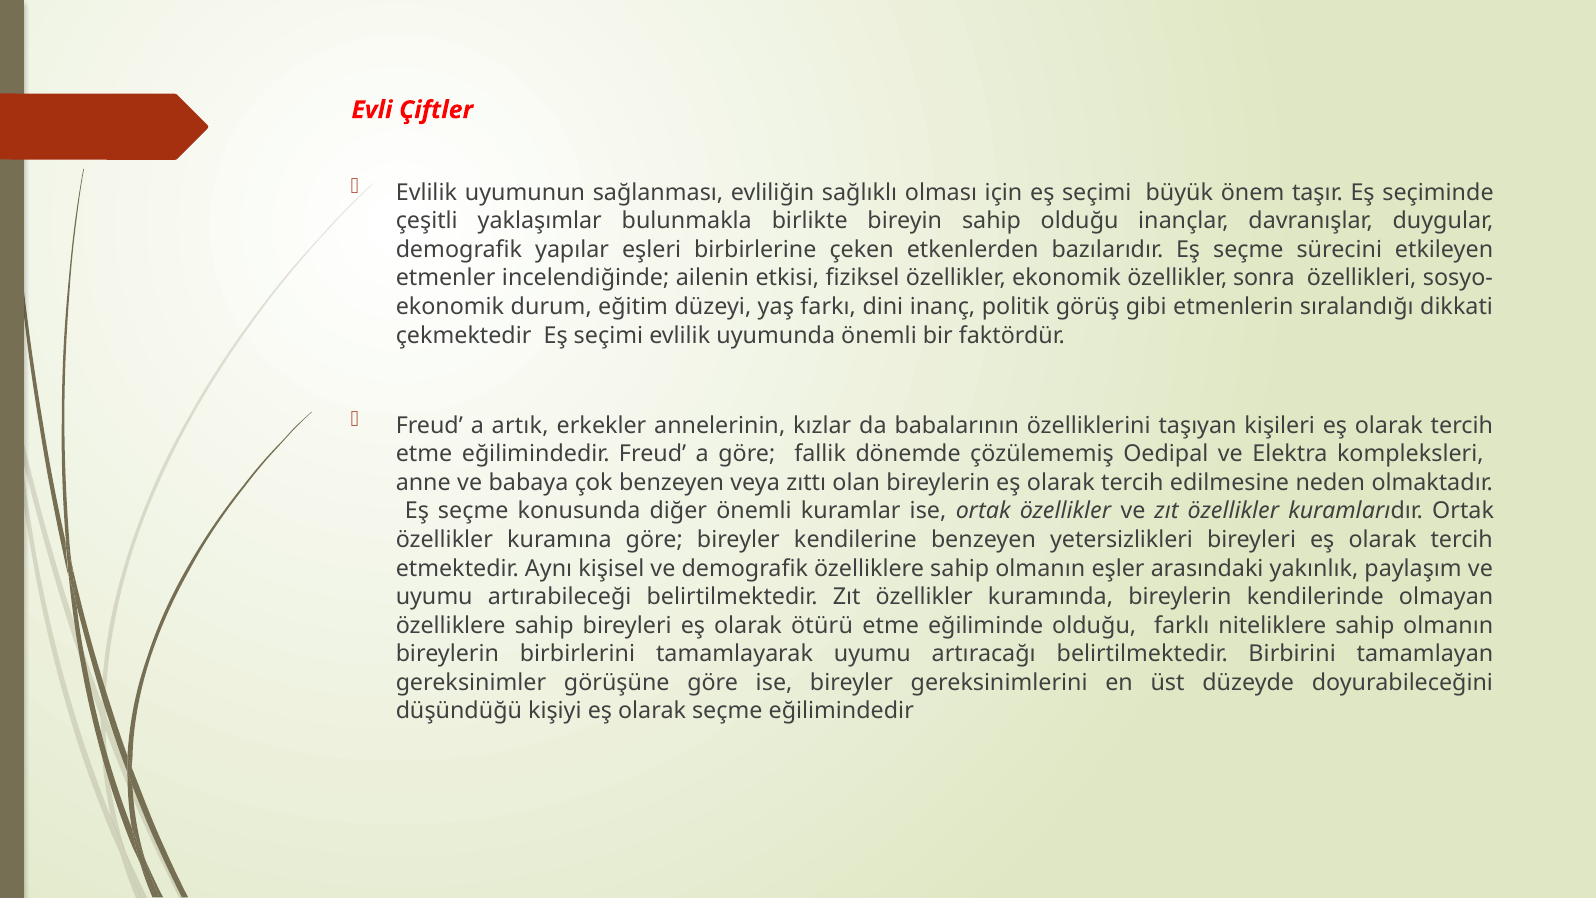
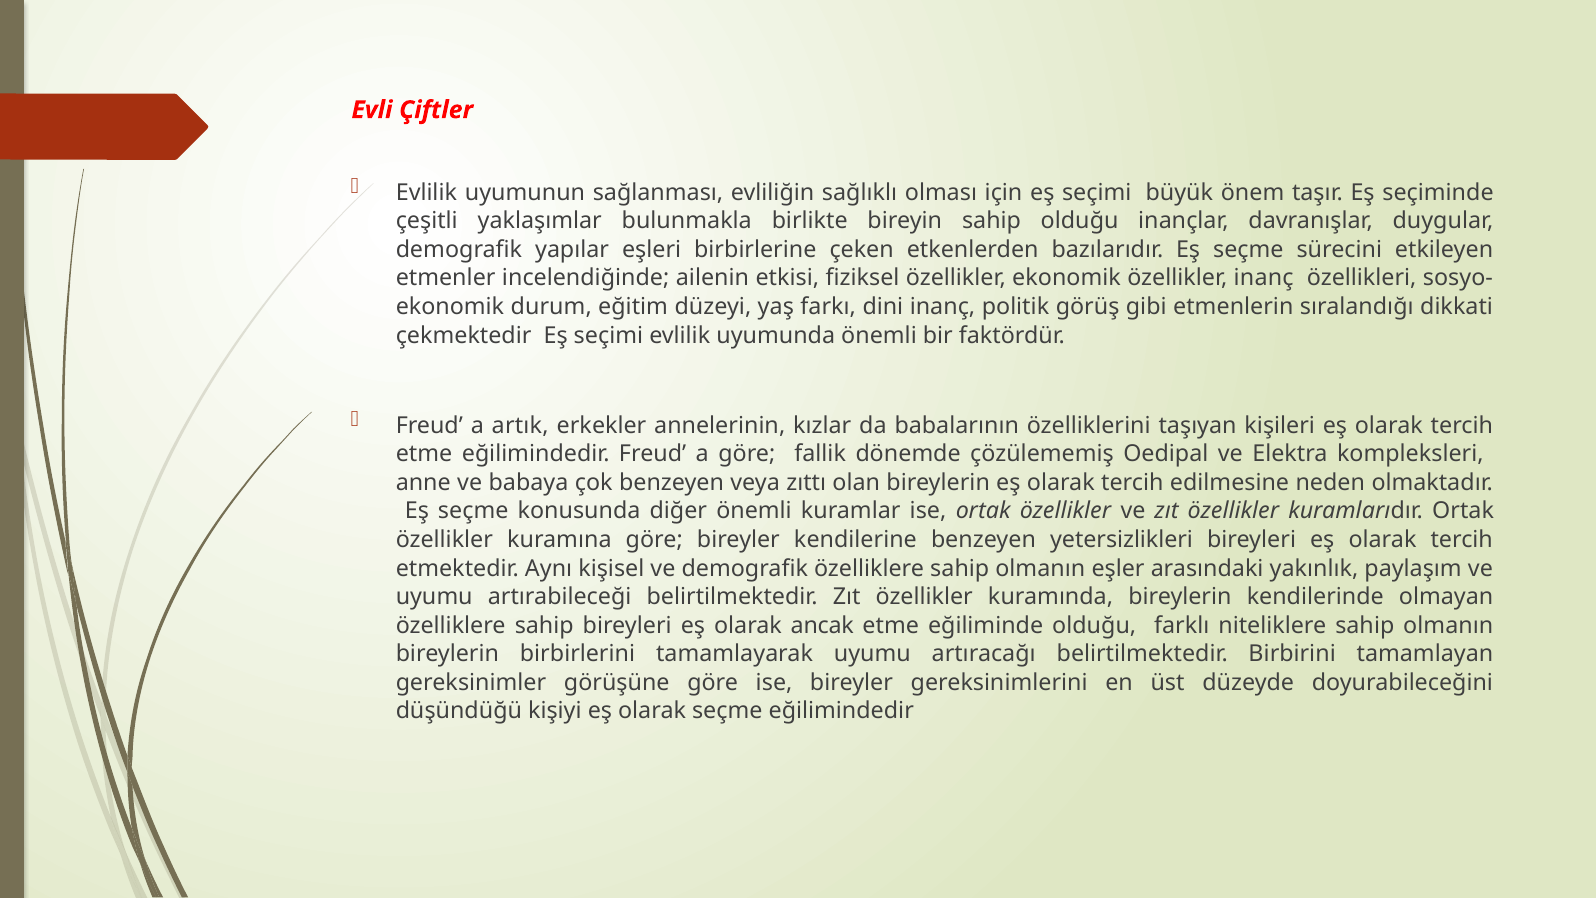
özellikler sonra: sonra -> inanç
ötürü: ötürü -> ancak
